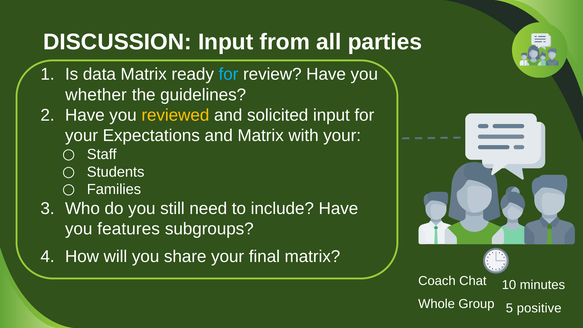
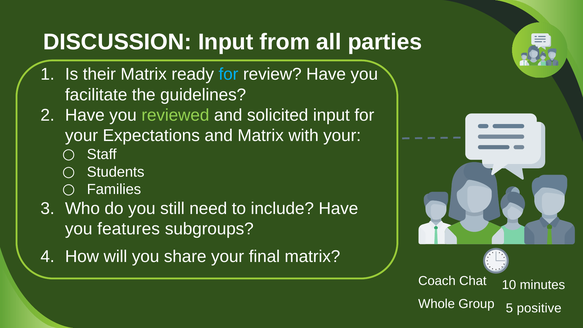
data: data -> their
whether: whether -> facilitate
reviewed colour: yellow -> light green
